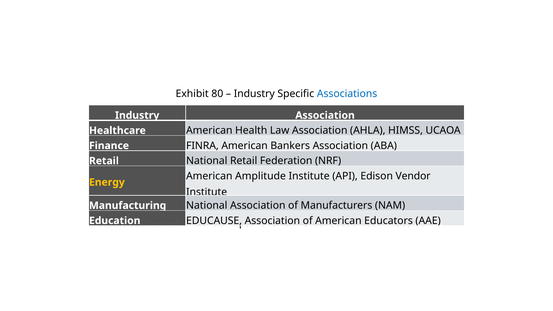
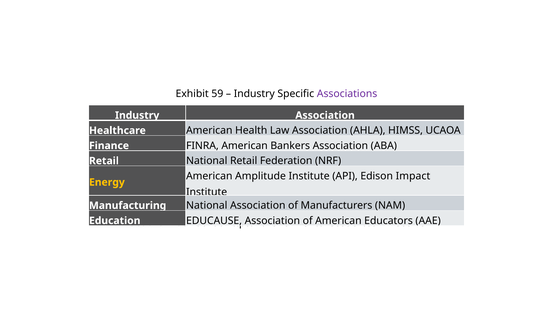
80: 80 -> 59
Associations colour: blue -> purple
Vendor: Vendor -> Impact
